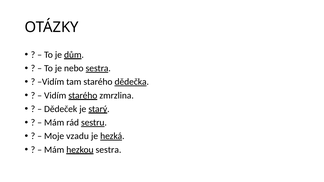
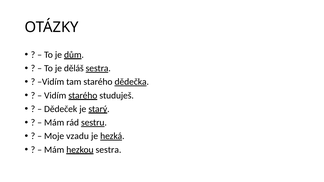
nebo: nebo -> děláš
zmrzlina: zmrzlina -> studuješ
